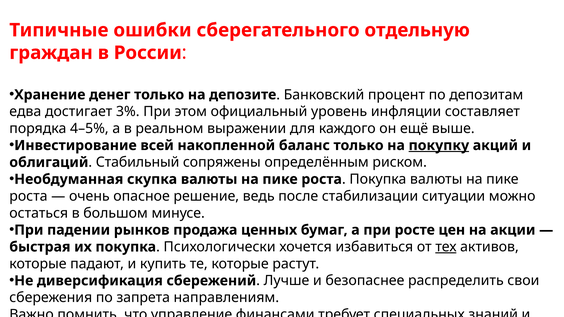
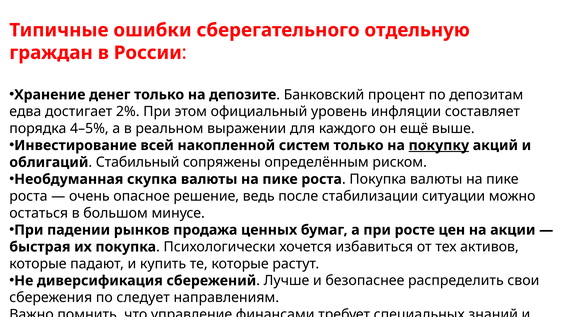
3%: 3% -> 2%
баланс: баланс -> систем
тех underline: present -> none
запрета: запрета -> следует
